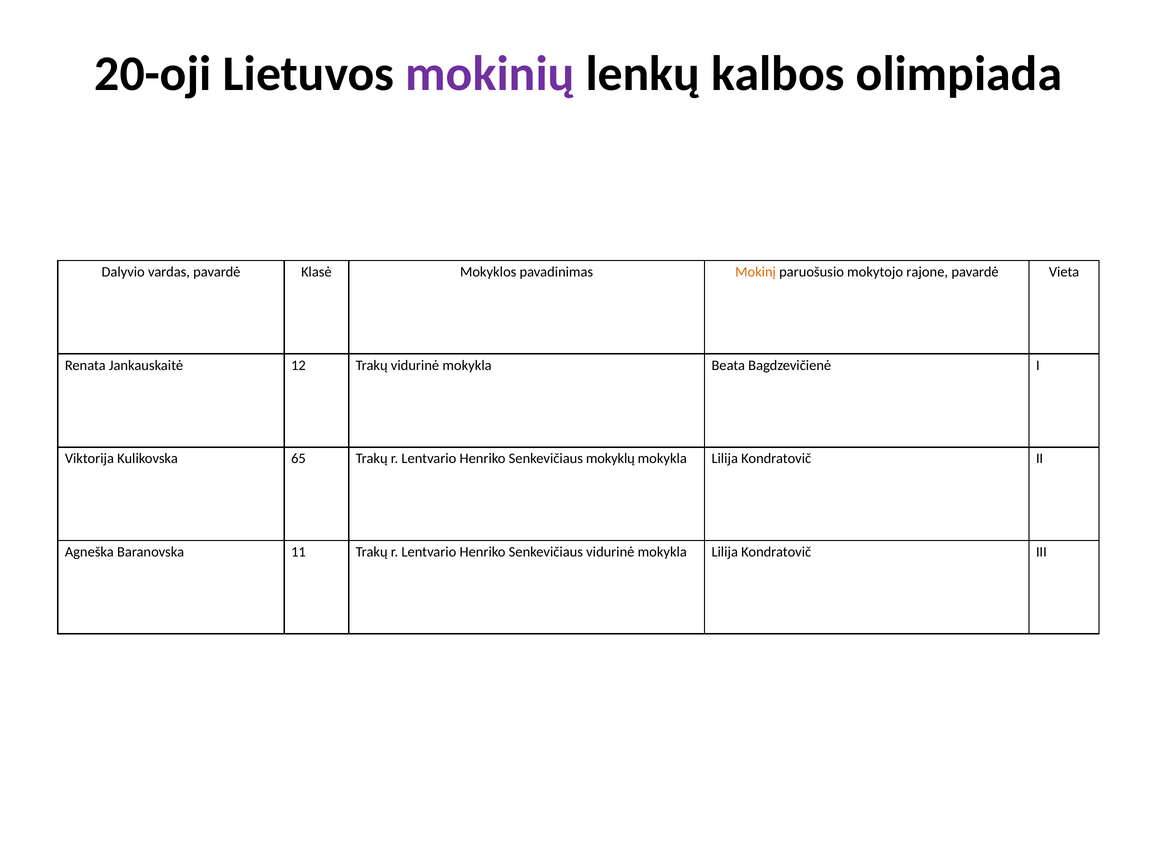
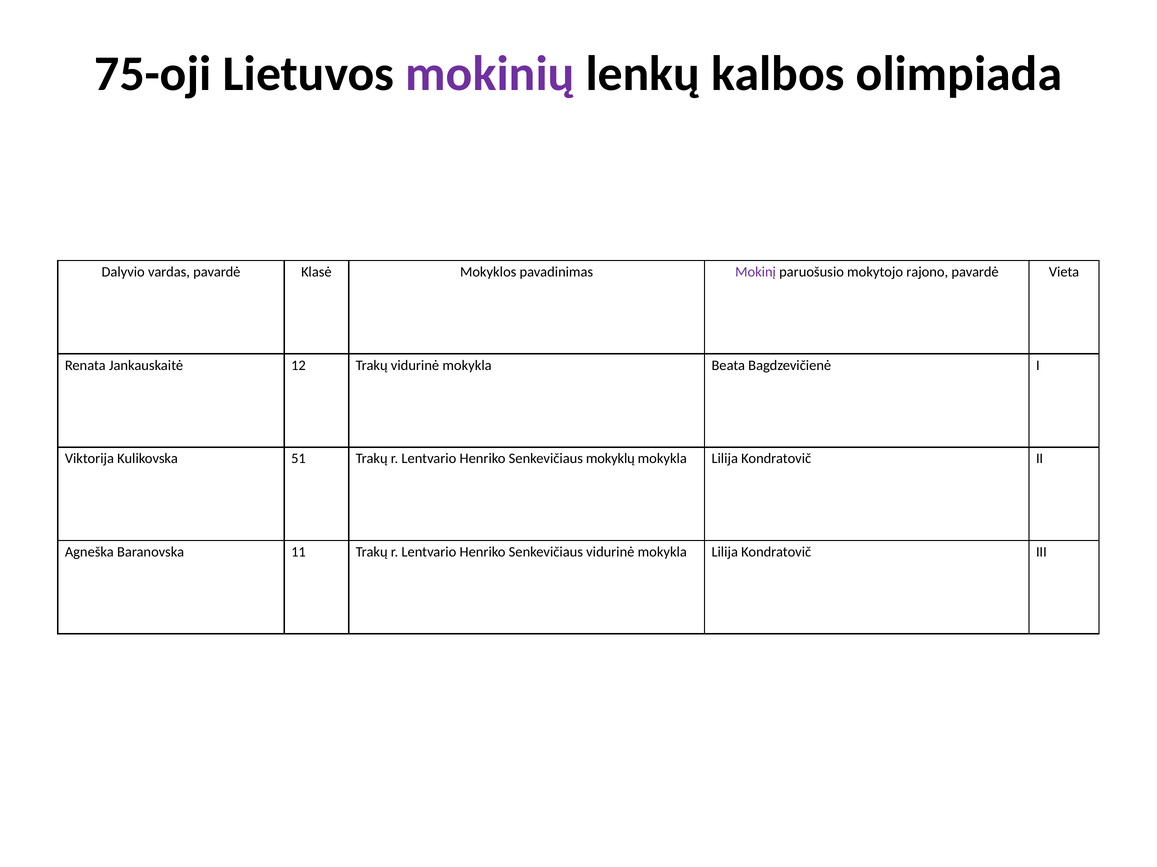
20-oji: 20-oji -> 75-oji
Mokinį colour: orange -> purple
rajone: rajone -> rajono
65: 65 -> 51
